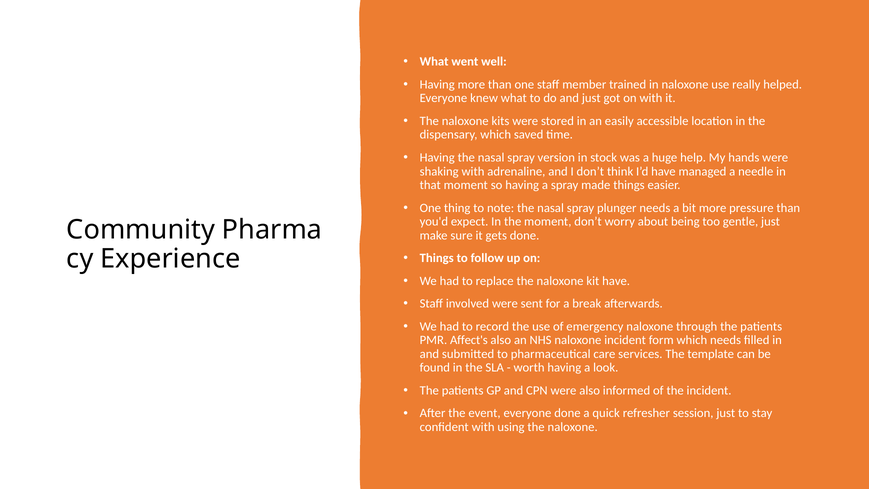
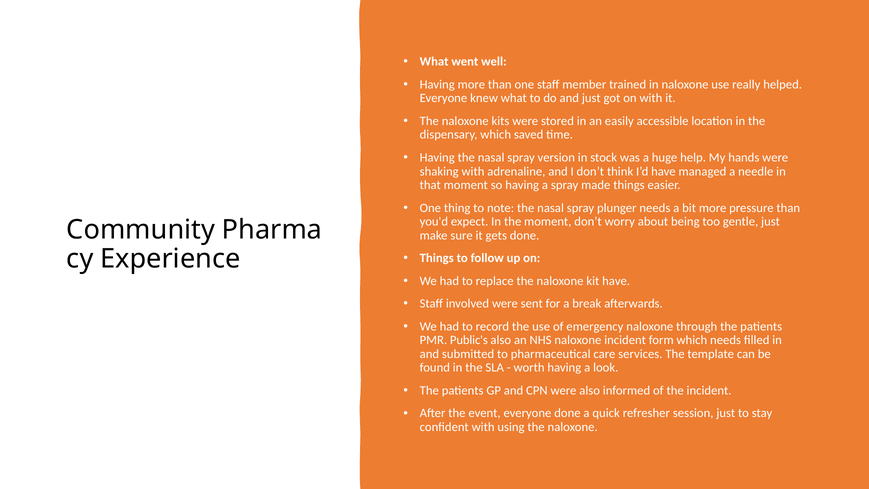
Affect's: Affect's -> Public's
